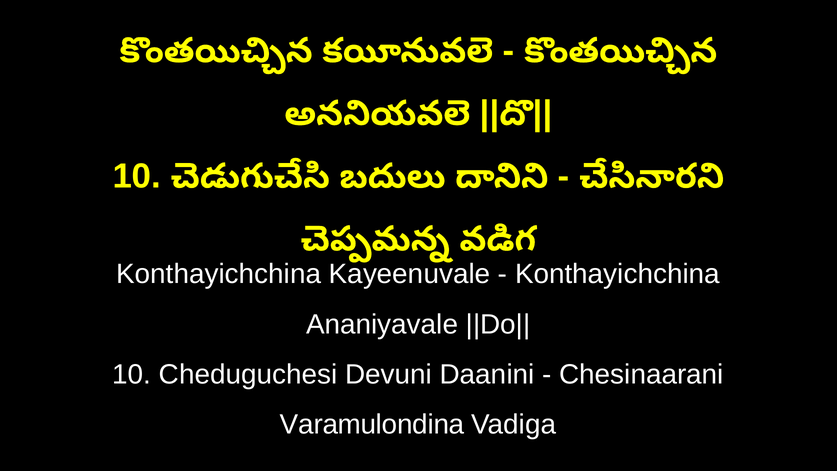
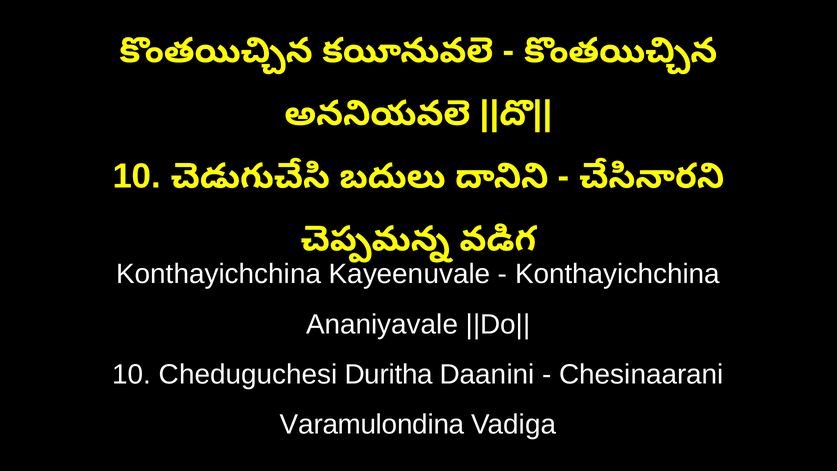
Devuni: Devuni -> Duritha
